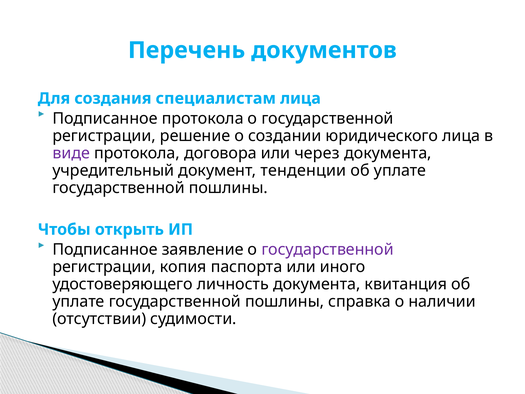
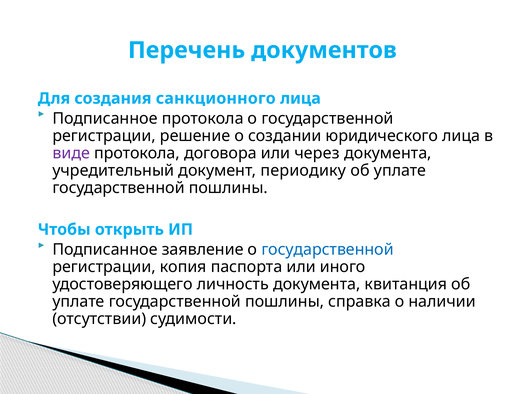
специалистам: специалистам -> санкционного
тенденции: тенденции -> периодику
государственной at (328, 249) colour: purple -> blue
